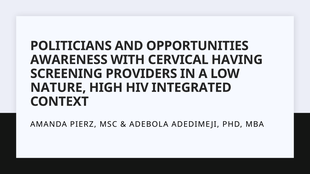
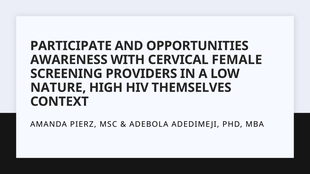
POLITICIANS: POLITICIANS -> PARTICIPATE
HAVING: HAVING -> FEMALE
INTEGRATED: INTEGRATED -> THEMSELVES
